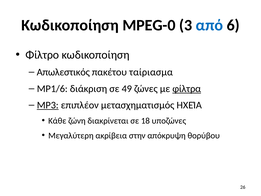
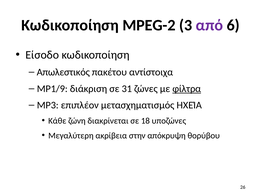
MPEG-0: MPEG-0 -> MPEG-2
από colour: blue -> purple
Φίλτρο: Φίλτρο -> Είσοδο
ταίριασμα: ταίριασμα -> αντίστοιχα
MP1/6: MP1/6 -> MP1/9
49: 49 -> 31
MP3 underline: present -> none
